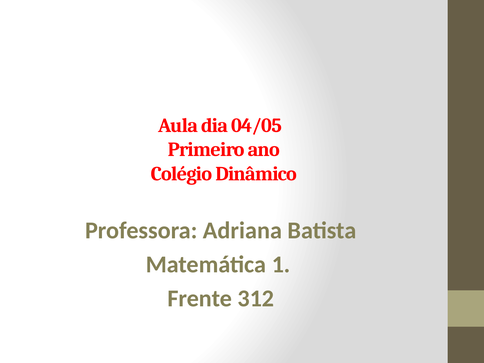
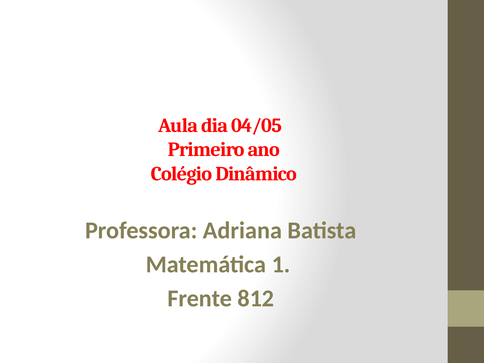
312: 312 -> 812
